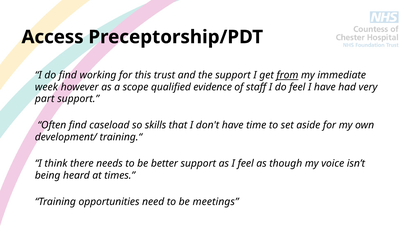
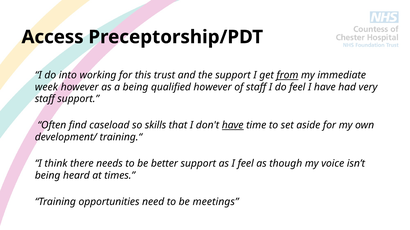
do find: find -> into
a scope: scope -> being
qualified evidence: evidence -> however
part at (45, 99): part -> staff
have at (233, 126) underline: none -> present
